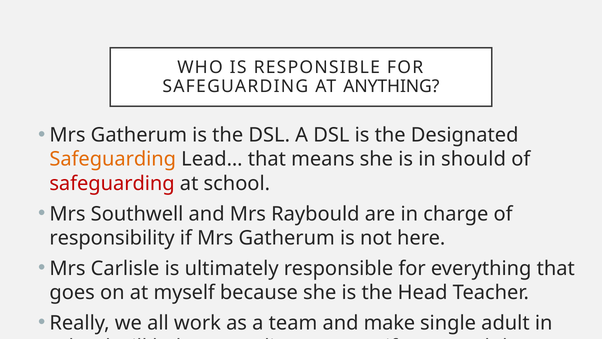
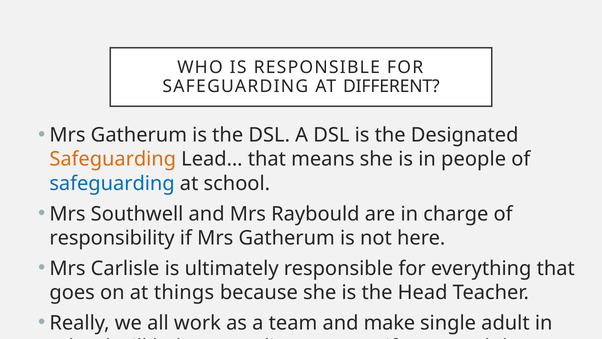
ANYTHING: ANYTHING -> DIFFERENT
should: should -> people
safeguarding at (112, 183) colour: red -> blue
myself: myself -> things
